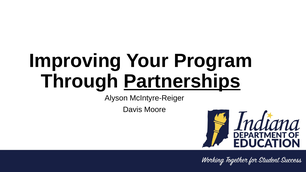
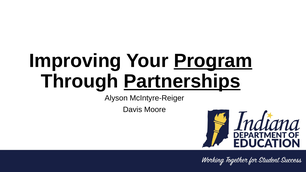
Program underline: none -> present
